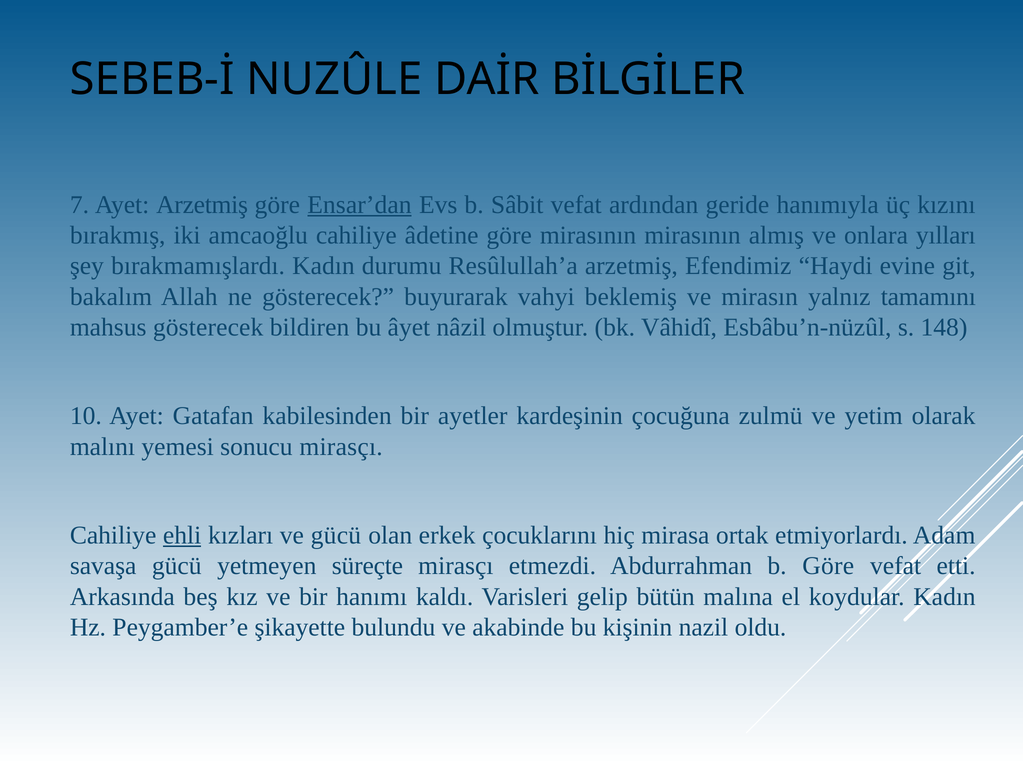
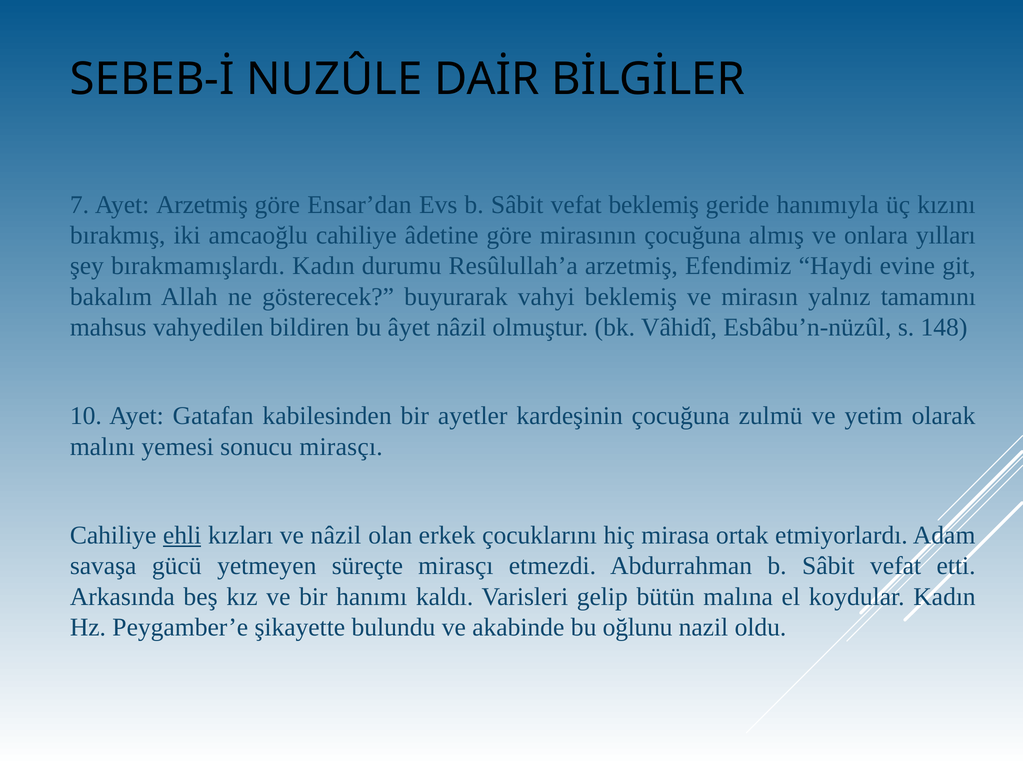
Ensar’dan underline: present -> none
vefat ardından: ardından -> beklemiş
mirasının mirasının: mirasının -> çocuğuna
mahsus gösterecek: gösterecek -> vahyedilen
ve gücü: gücü -> nâzil
Abdurrahman b Göre: Göre -> Sâbit
kişinin: kişinin -> oğlunu
